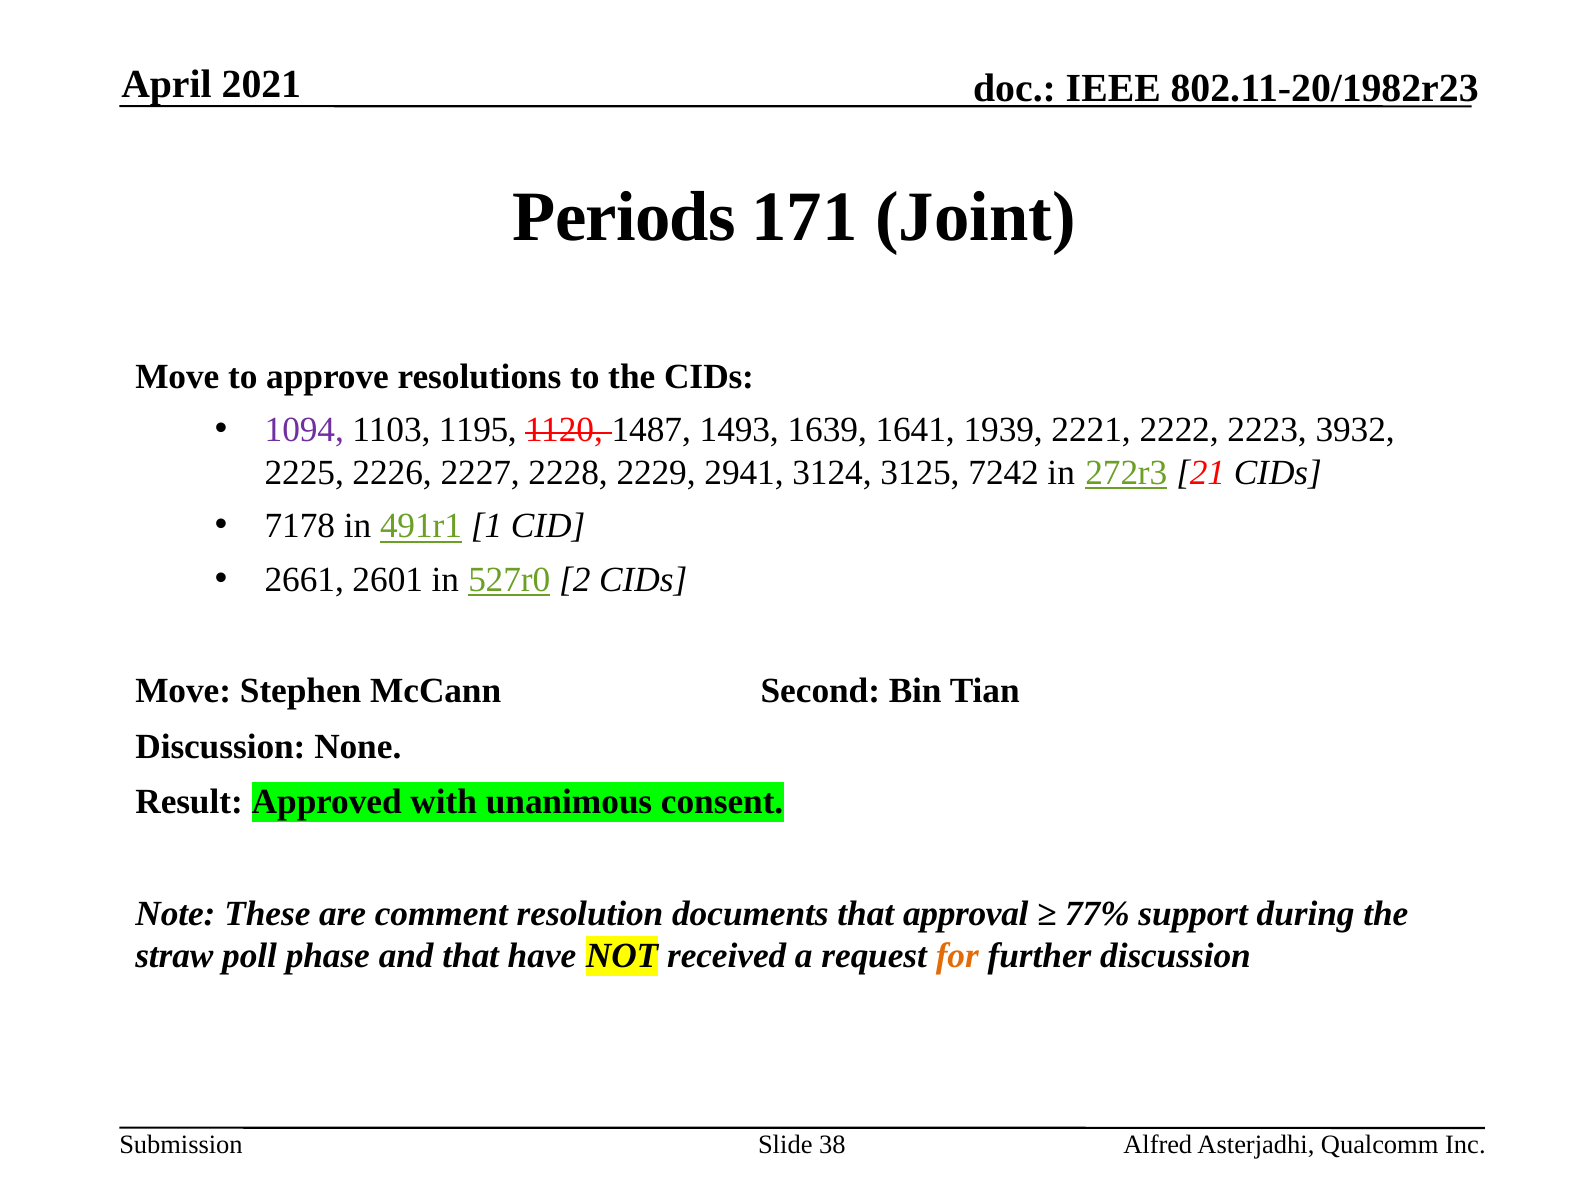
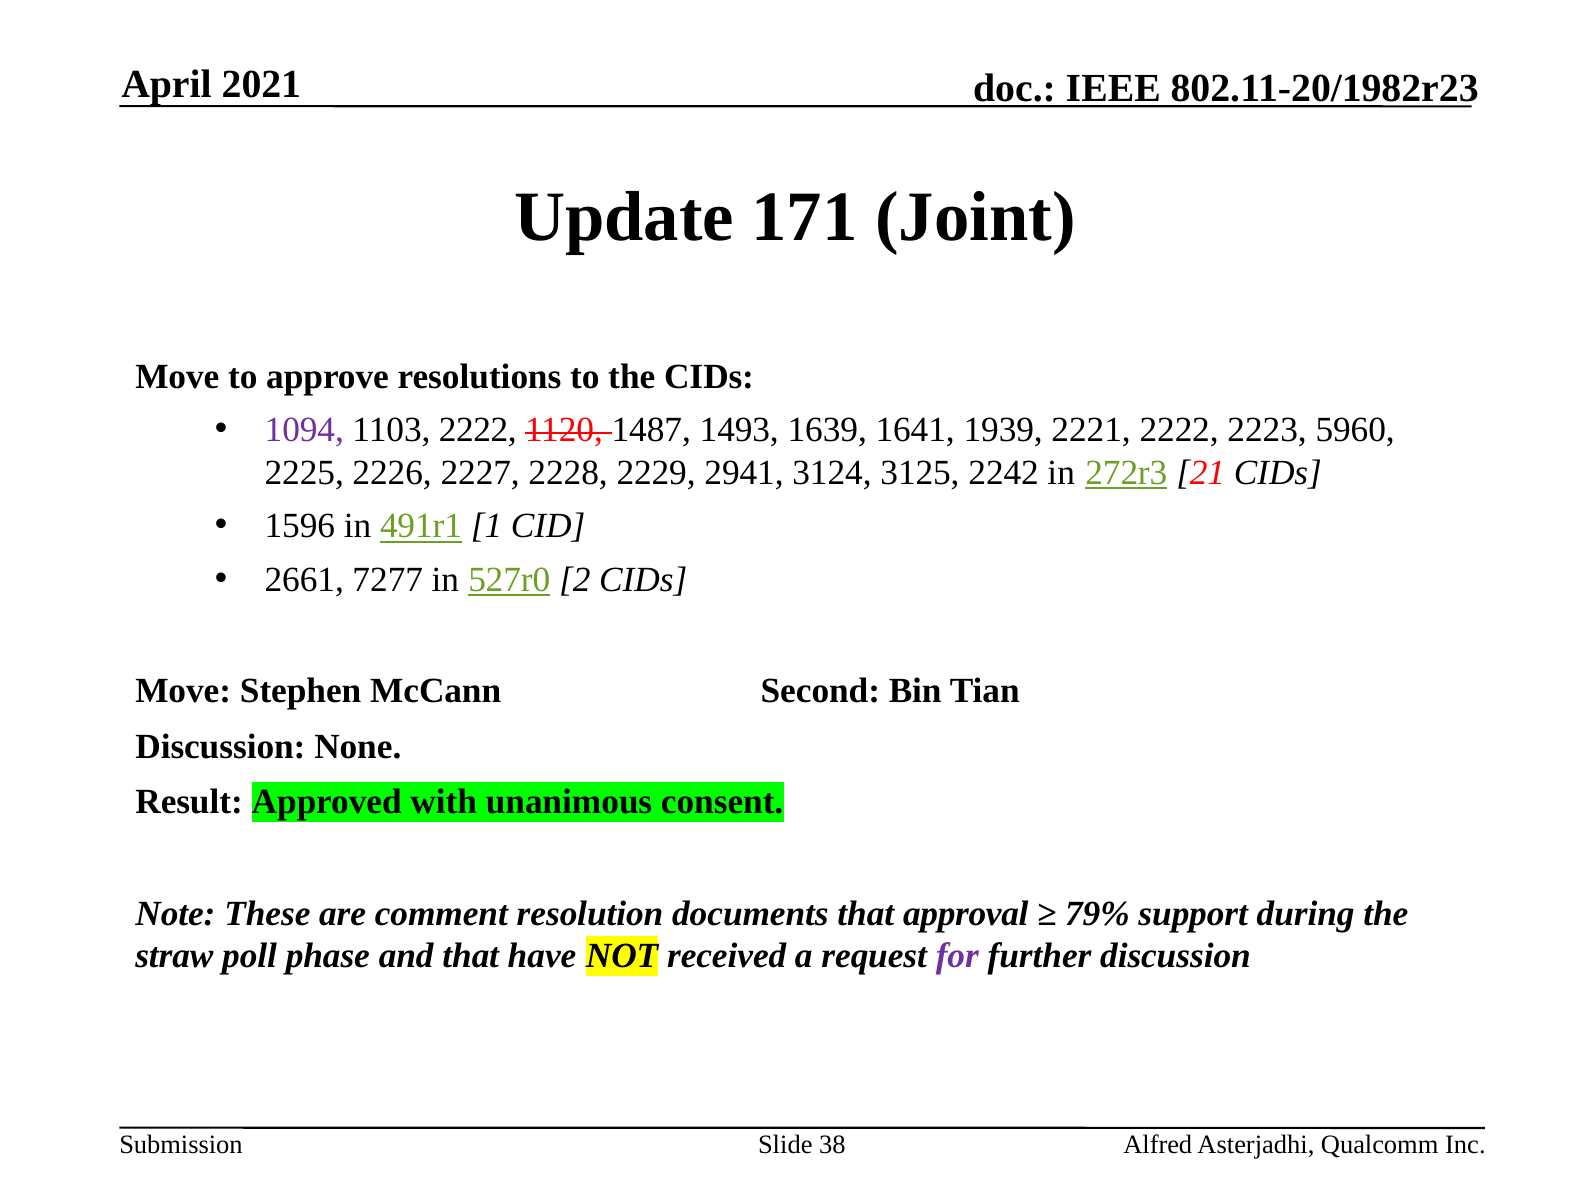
Periods: Periods -> Update
1103 1195: 1195 -> 2222
3932: 3932 -> 5960
7242: 7242 -> 2242
7178: 7178 -> 1596
2601: 2601 -> 7277
77%: 77% -> 79%
for colour: orange -> purple
